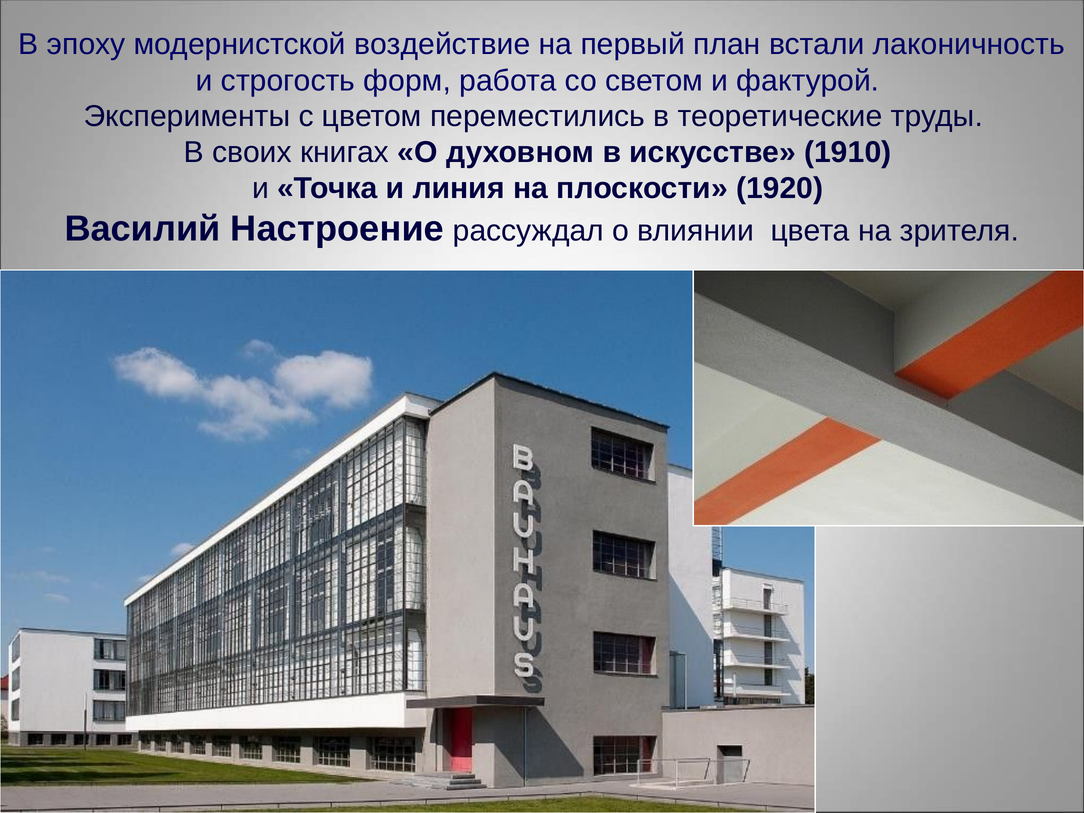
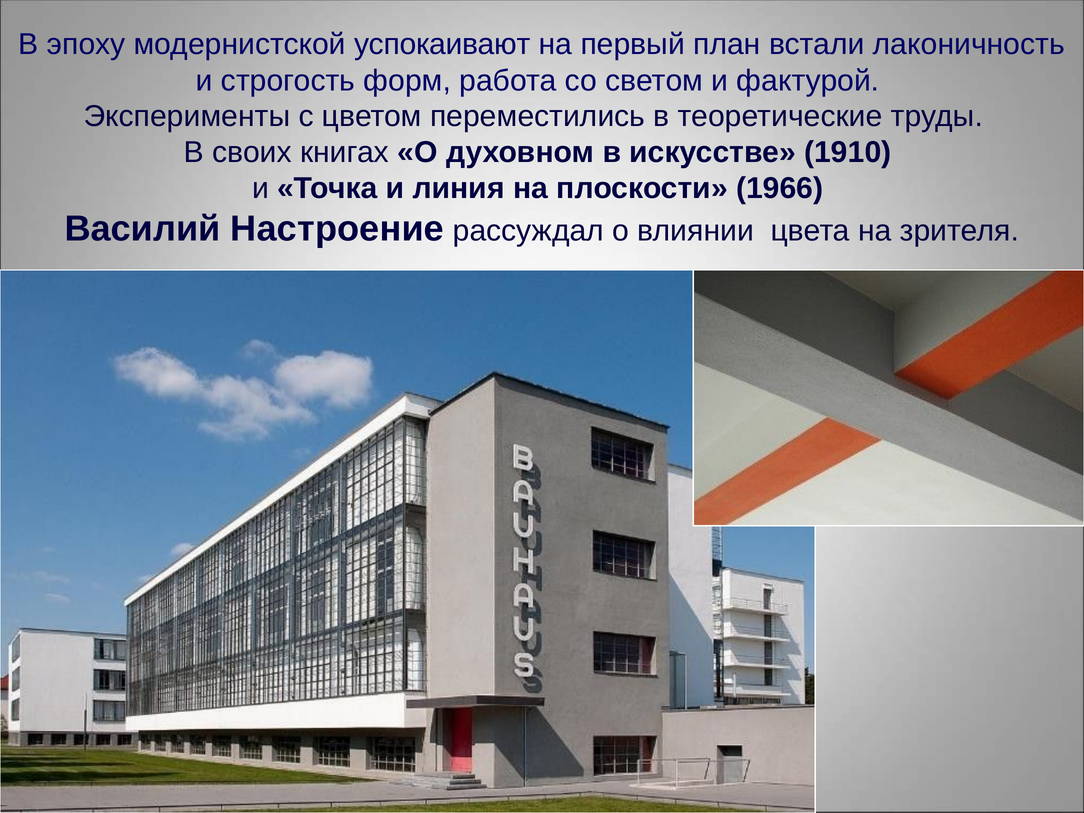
воздействие: воздействие -> успокаивают
1920: 1920 -> 1966
